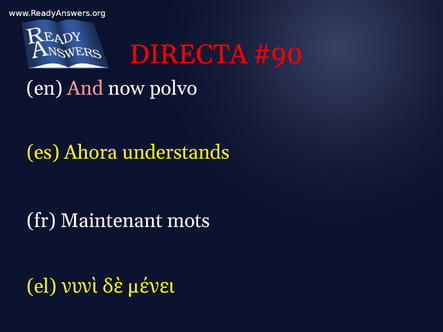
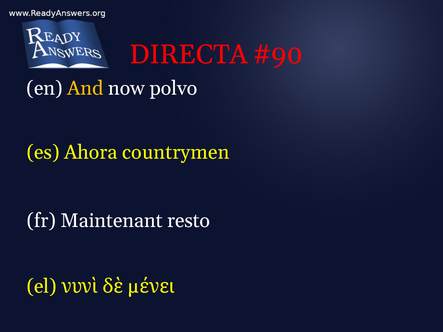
And colour: pink -> yellow
understands: understands -> countrymen
mots: mots -> resto
